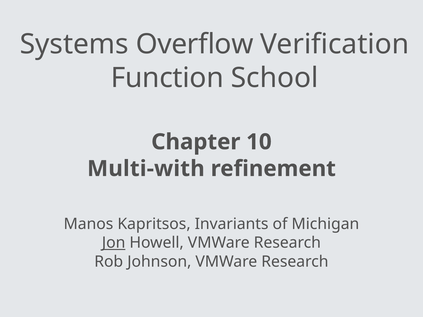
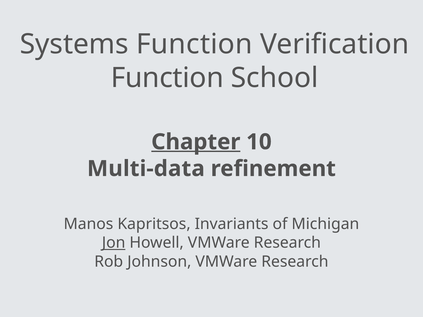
Systems Overflow: Overflow -> Function
Chapter underline: none -> present
Multi-with: Multi-with -> Multi-data
